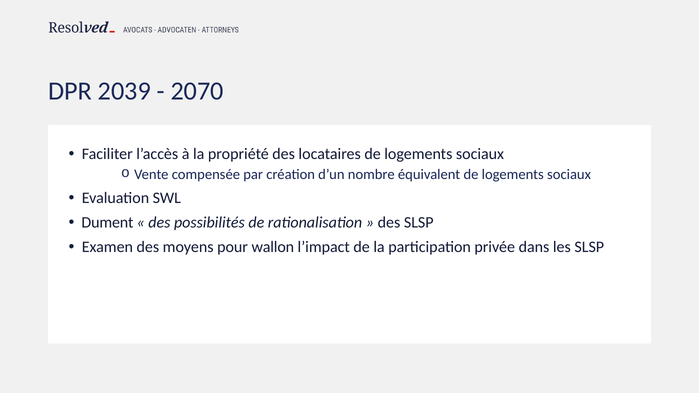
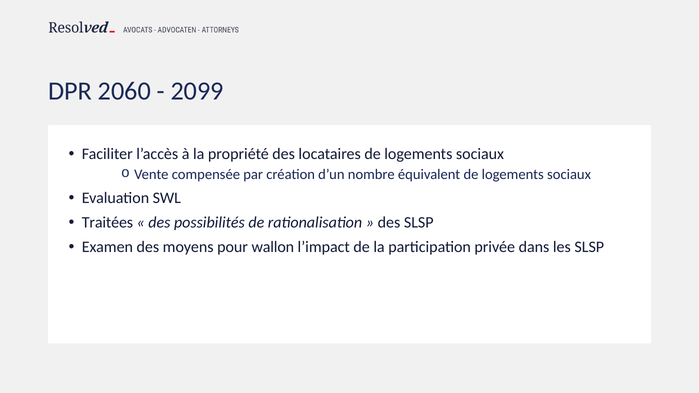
2039: 2039 -> 2060
2070: 2070 -> 2099
Dument: Dument -> Traitées
